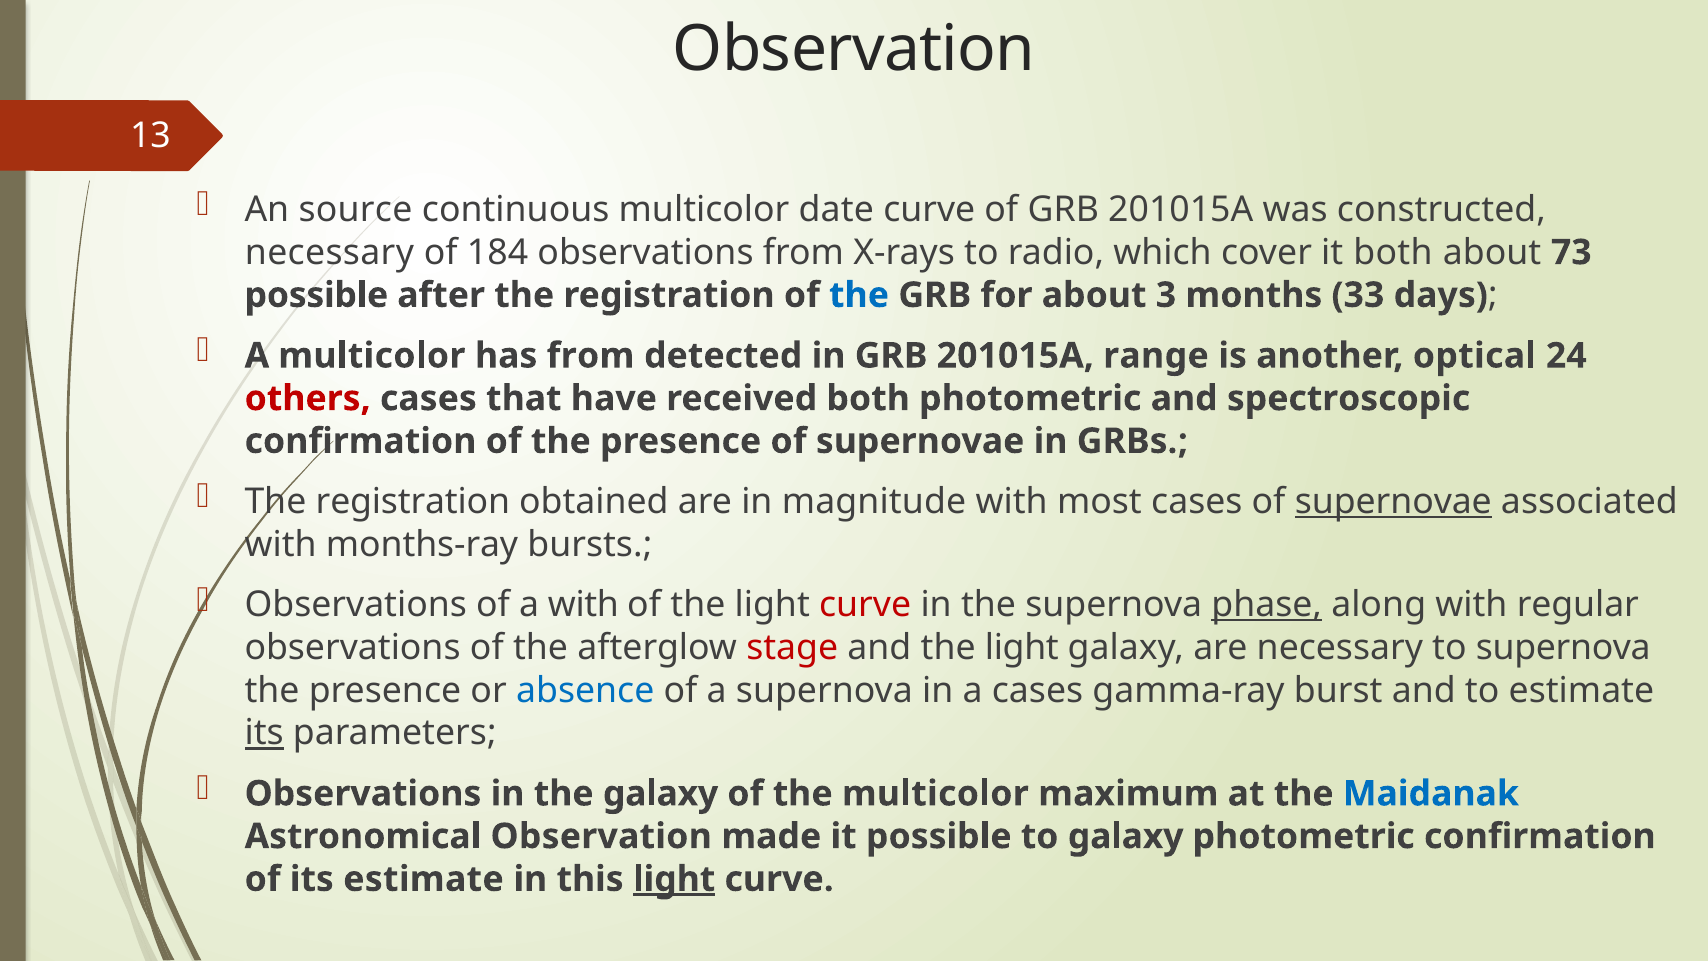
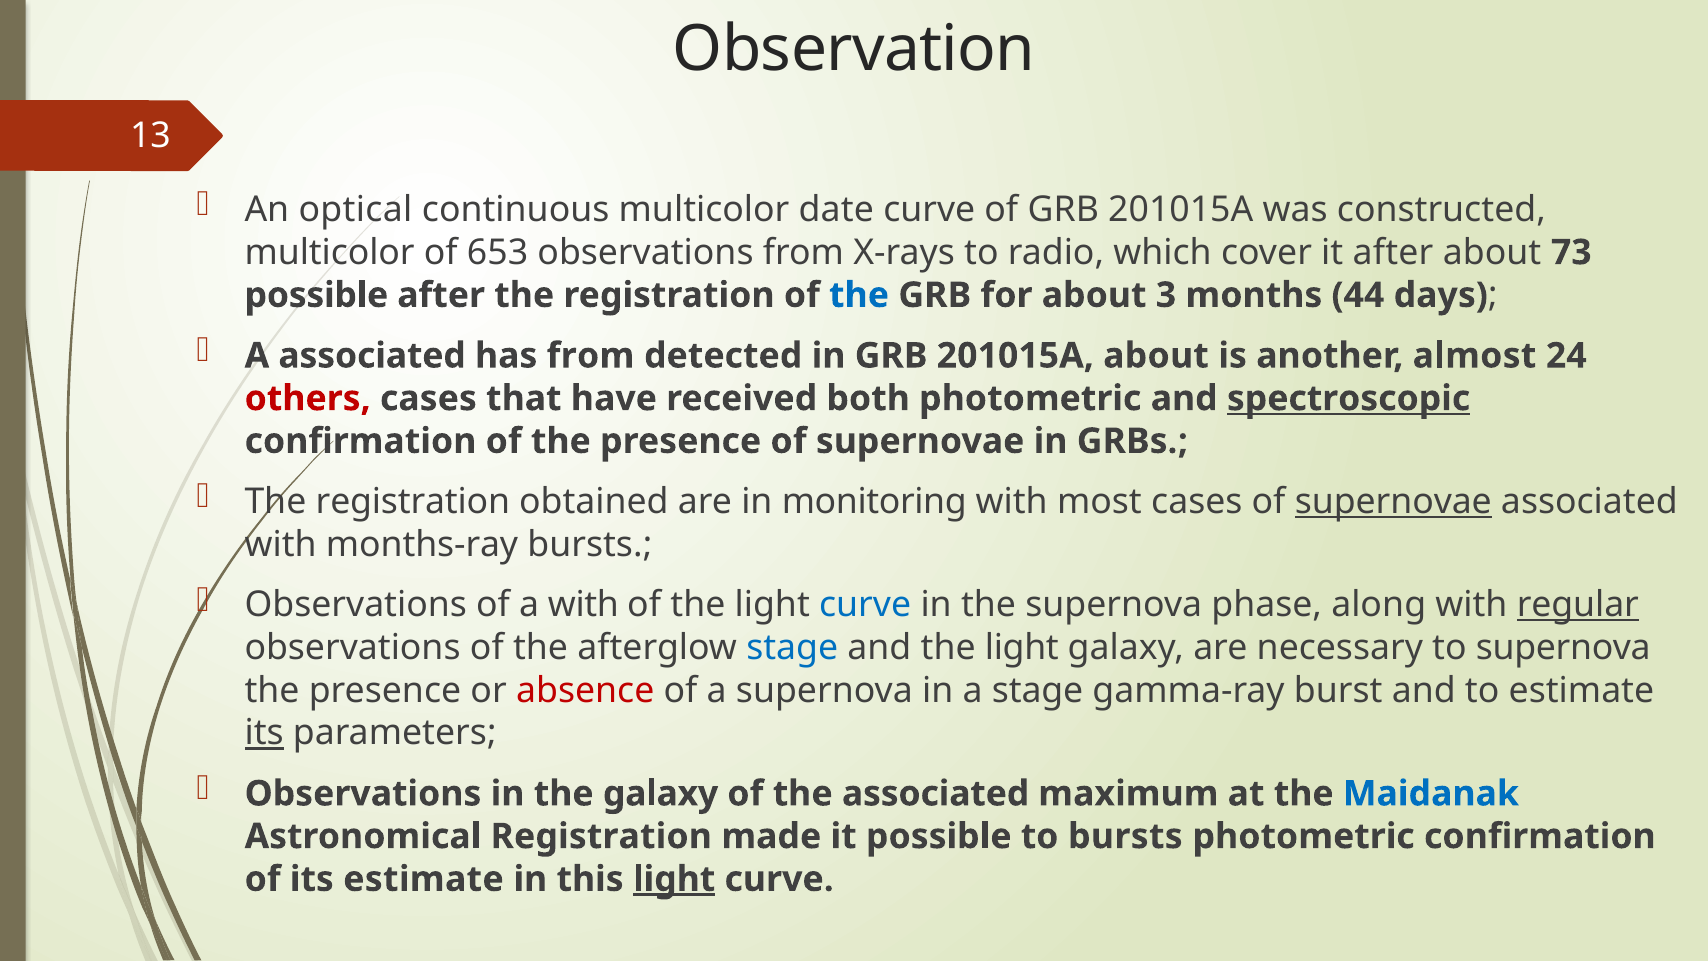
source: source -> optical
necessary at (329, 252): necessary -> multicolor
184: 184 -> 653
it both: both -> after
33: 33 -> 44
A multicolor: multicolor -> associated
201015A range: range -> about
optical: optical -> almost
spectroscopic underline: none -> present
magnitude: magnitude -> monitoring
curve at (865, 605) colour: red -> blue
phase underline: present -> none
regular underline: none -> present
stage at (792, 648) colour: red -> blue
absence colour: blue -> red
a cases: cases -> stage
the multicolor: multicolor -> associated
Astronomical Observation: Observation -> Registration
to galaxy: galaxy -> bursts
